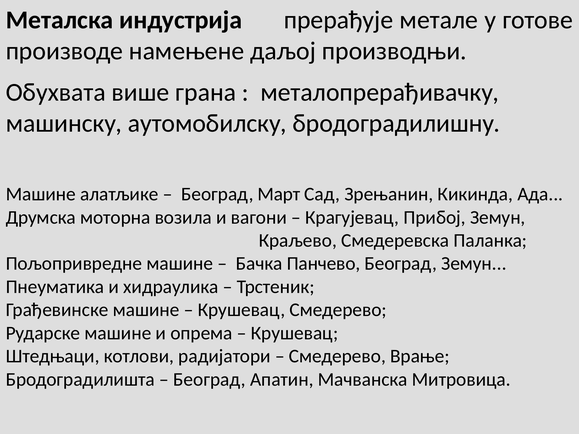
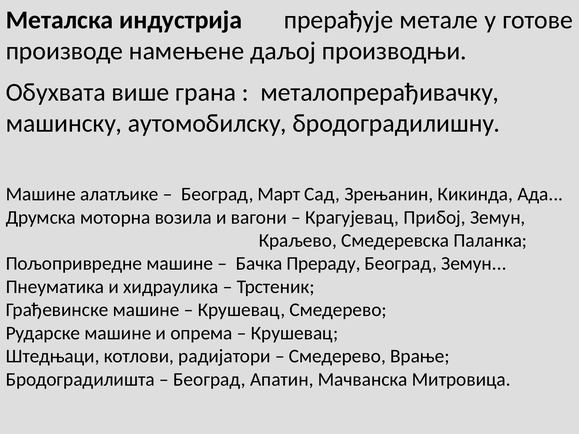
Панчево: Панчево -> Прераду
